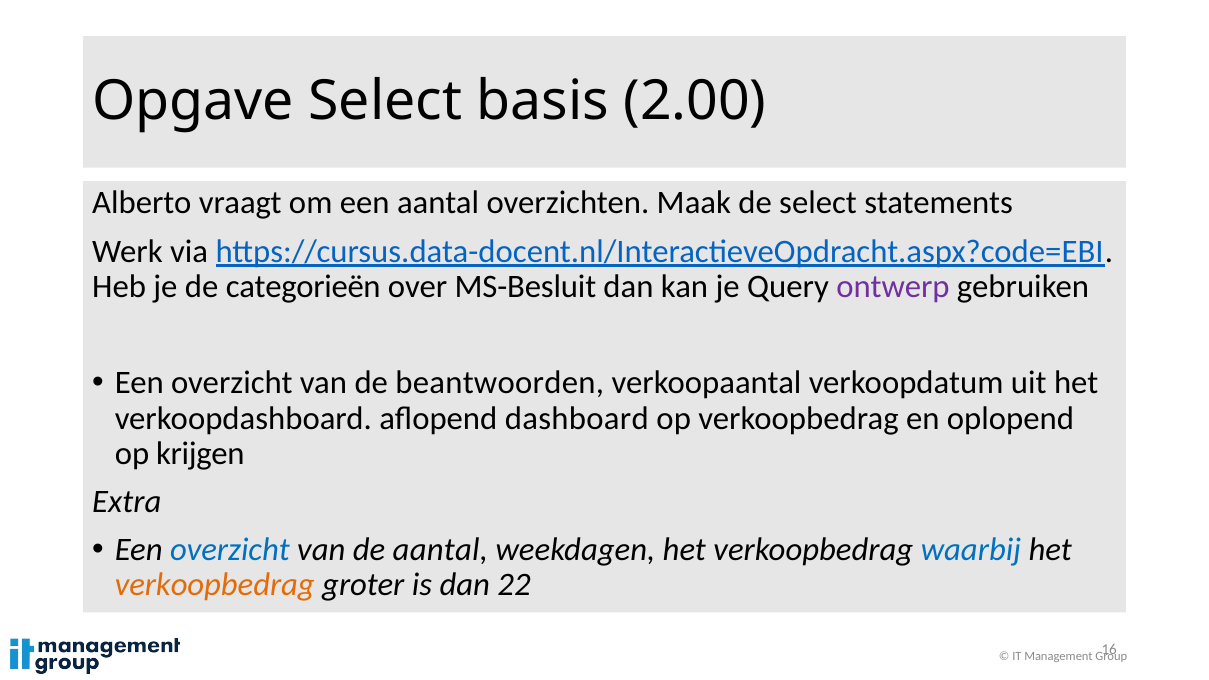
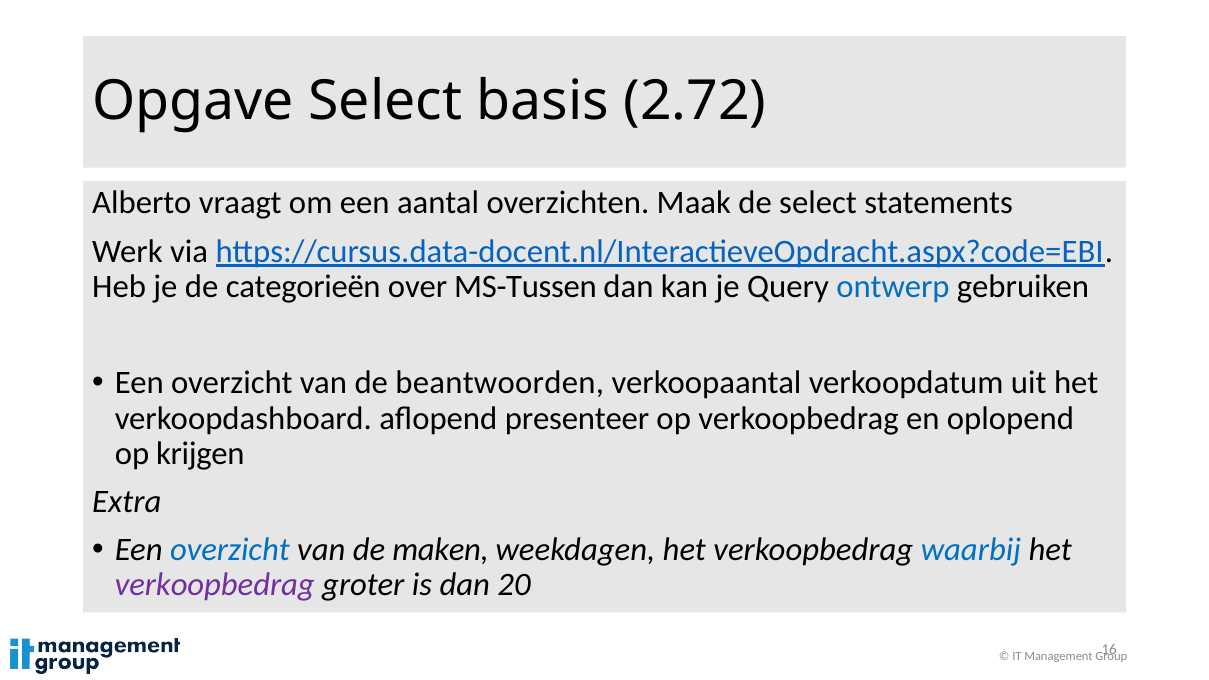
2.00: 2.00 -> 2.72
MS-Besluit: MS-Besluit -> MS-Tussen
ontwerp colour: purple -> blue
dashboard: dashboard -> presenteer
de aantal: aantal -> maken
verkoopbedrag at (215, 585) colour: orange -> purple
22: 22 -> 20
